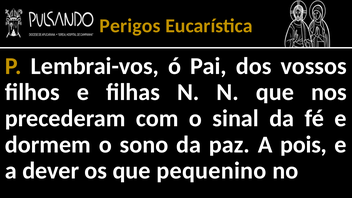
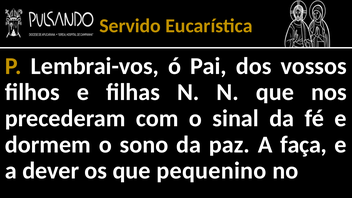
Perigos: Perigos -> Servido
pois: pois -> faça
